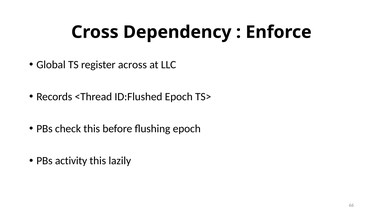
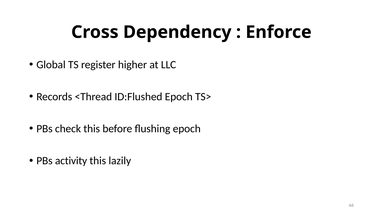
across: across -> higher
